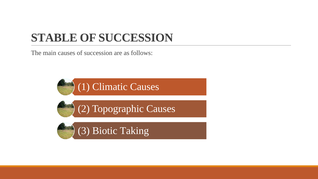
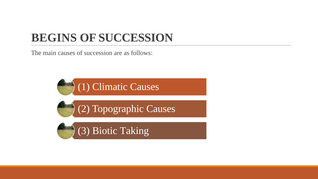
STABLE: STABLE -> BEGINS
